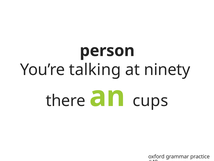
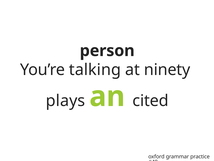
there: there -> plays
cups: cups -> cited
